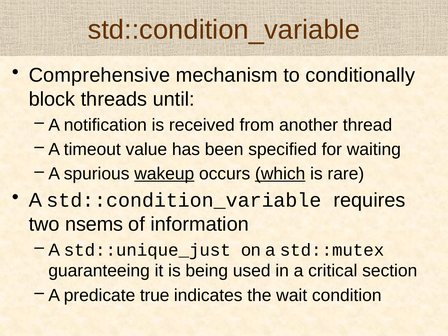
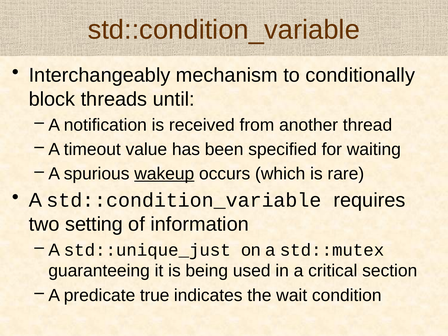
Comprehensive: Comprehensive -> Interchangeably
which underline: present -> none
nsems: nsems -> setting
